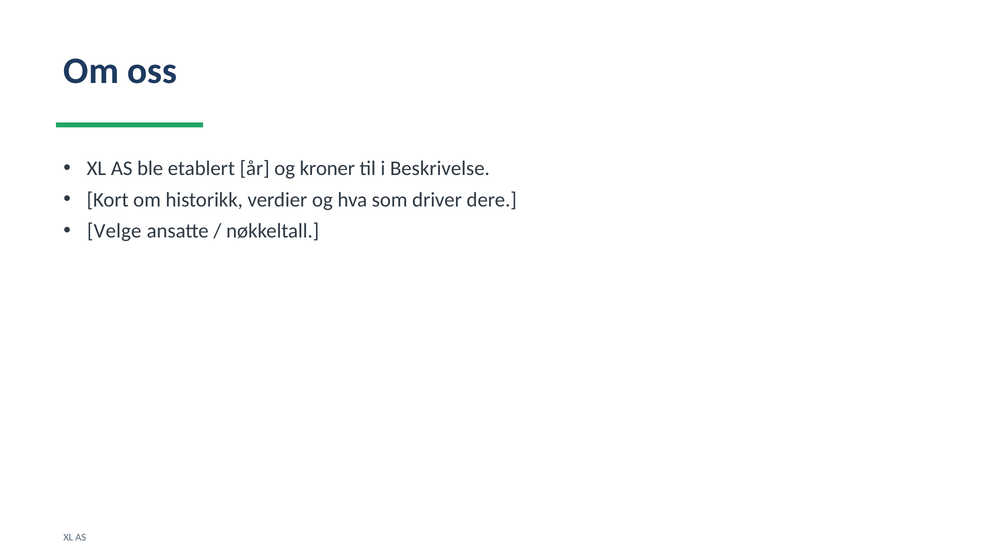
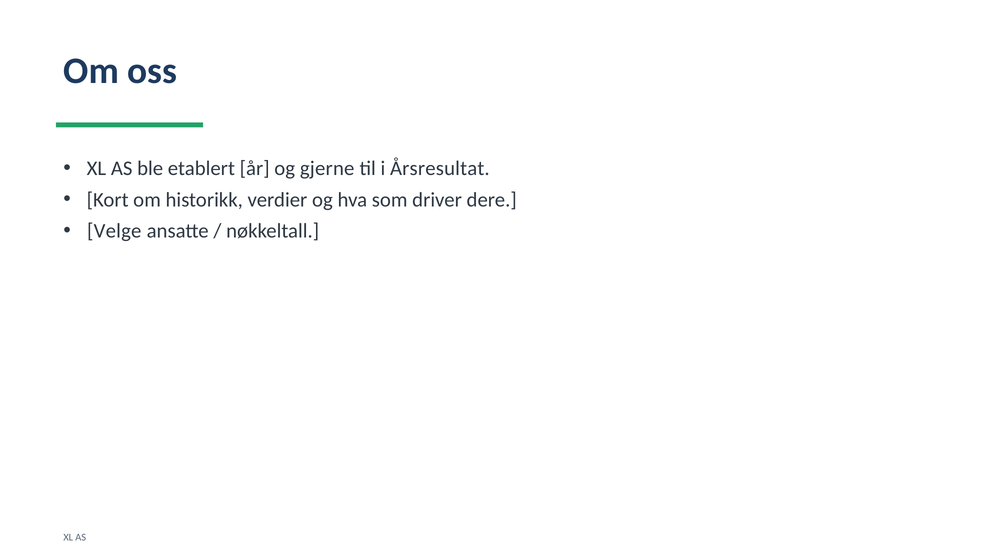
kroner: kroner -> gjerne
Beskrivelse: Beskrivelse -> Årsresultat
